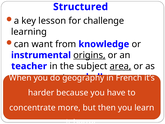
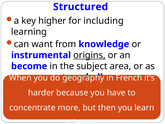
lesson: lesson -> higher
for challenge: challenge -> including
teacher: teacher -> become
area underline: present -> none
